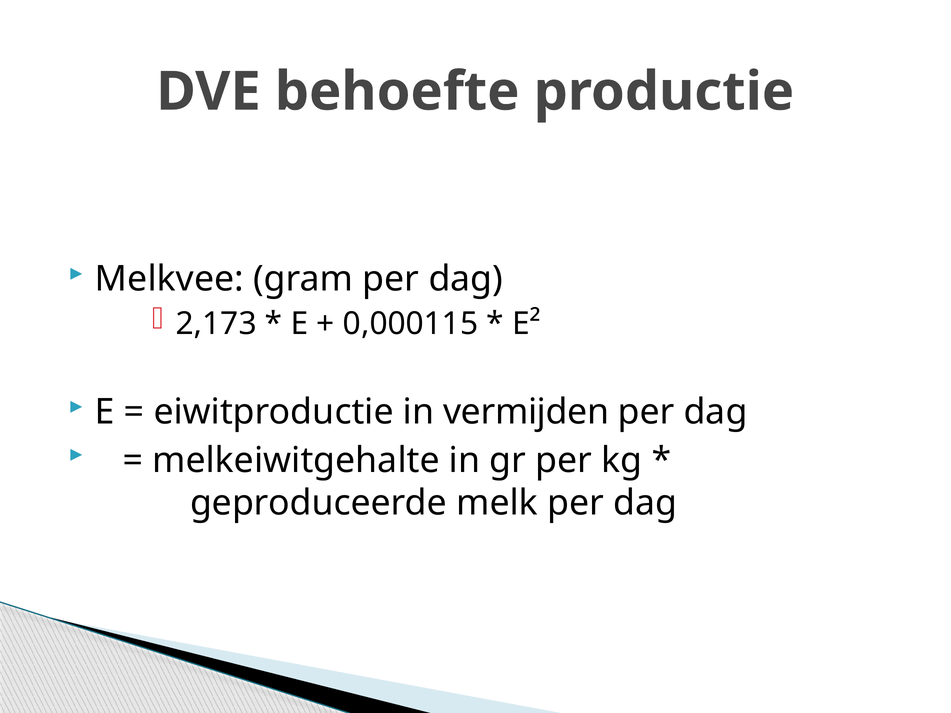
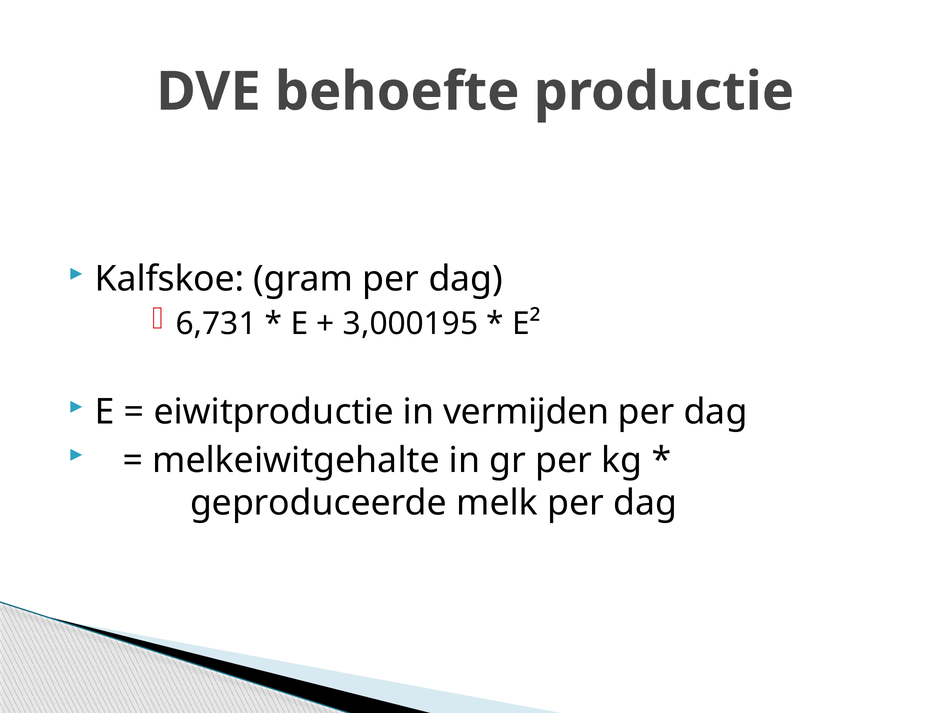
Melkvee: Melkvee -> Kalfskoe
2,173: 2,173 -> 6,731
0,000115: 0,000115 -> 3,000195
